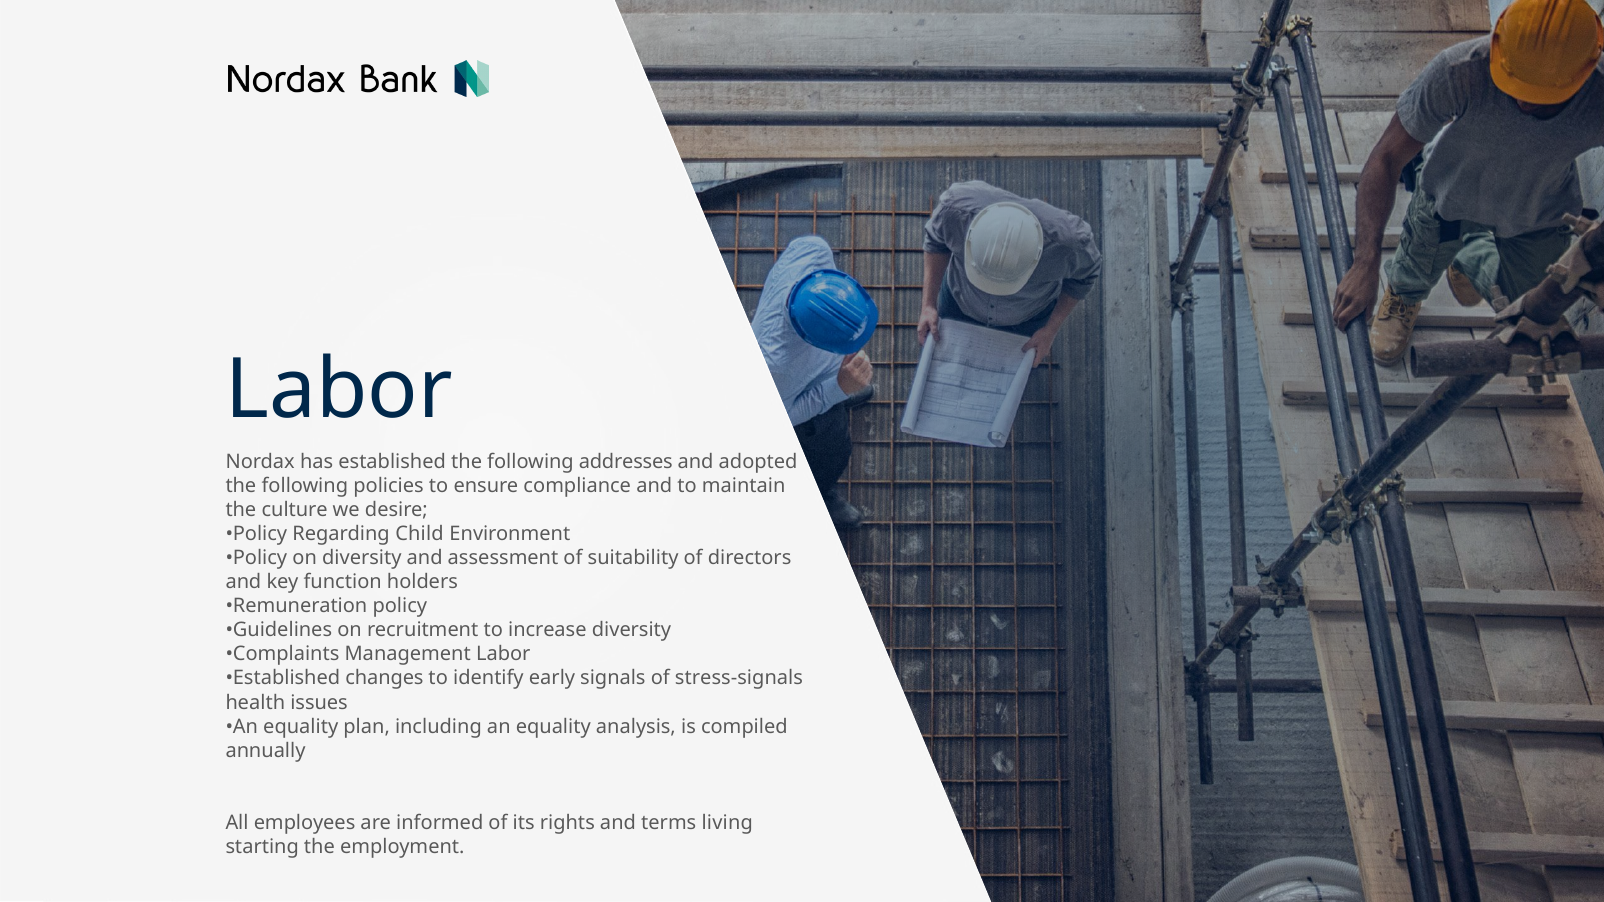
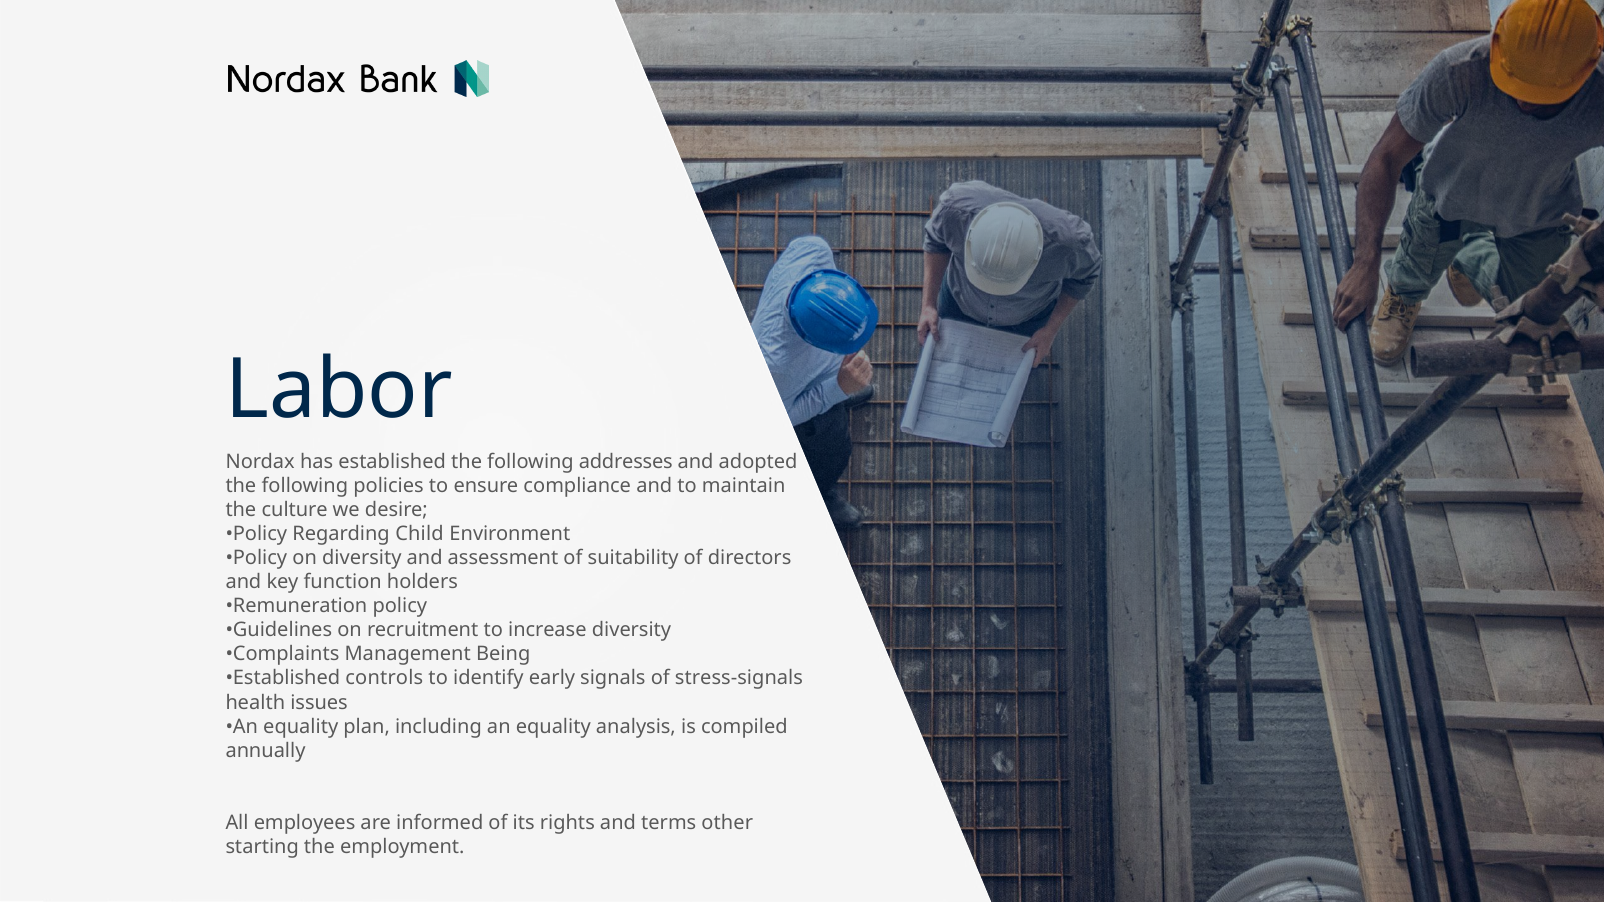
Management Labor: Labor -> Being
changes: changes -> controls
living: living -> other
